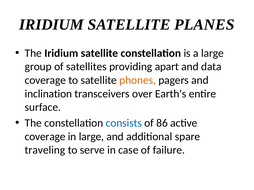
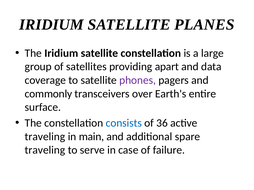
phones colour: orange -> purple
inclination: inclination -> commonly
86: 86 -> 36
coverage at (45, 137): coverage -> traveling
in large: large -> main
